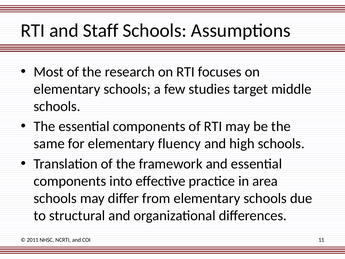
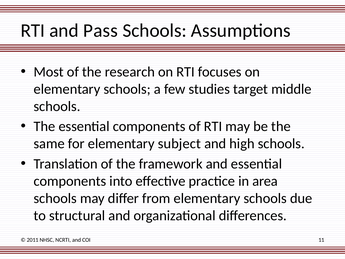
Staff: Staff -> Pass
fluency: fluency -> subject
